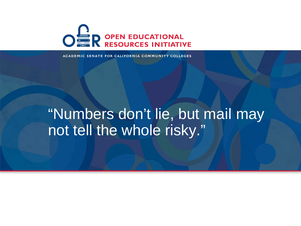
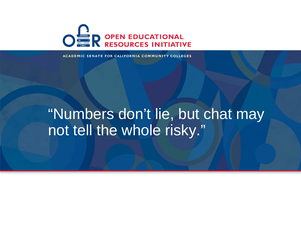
mail: mail -> chat
